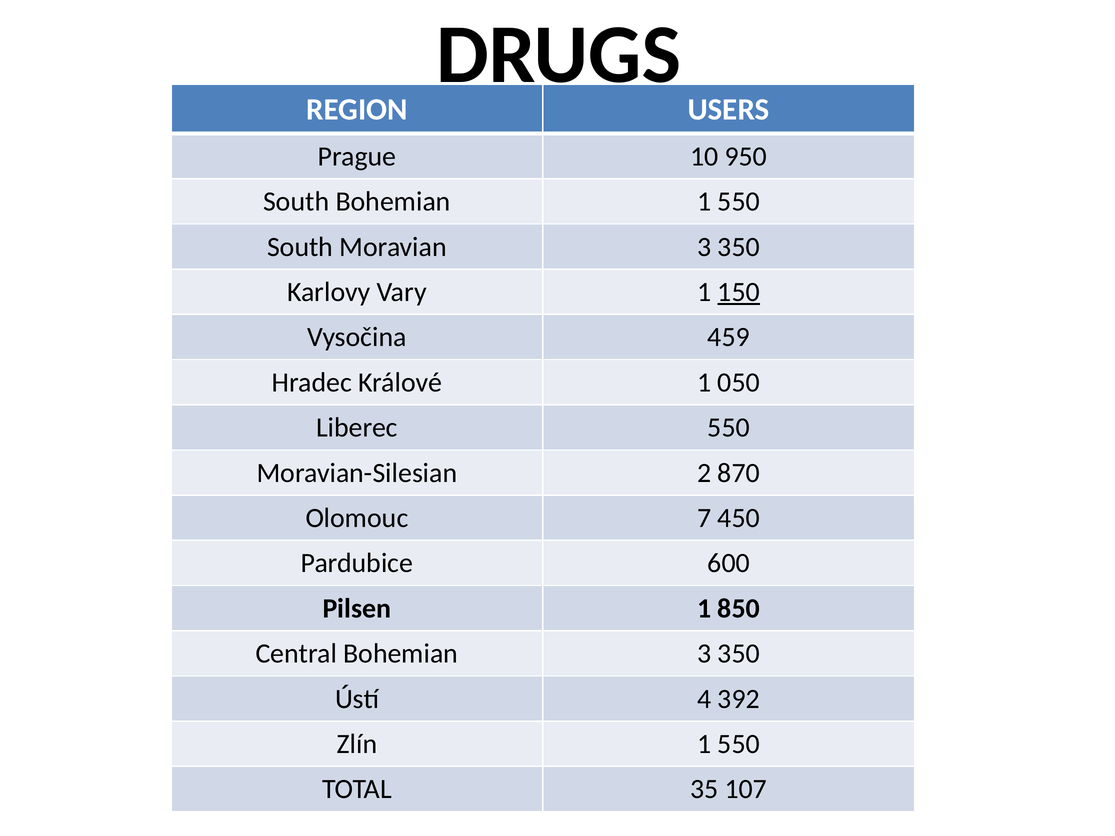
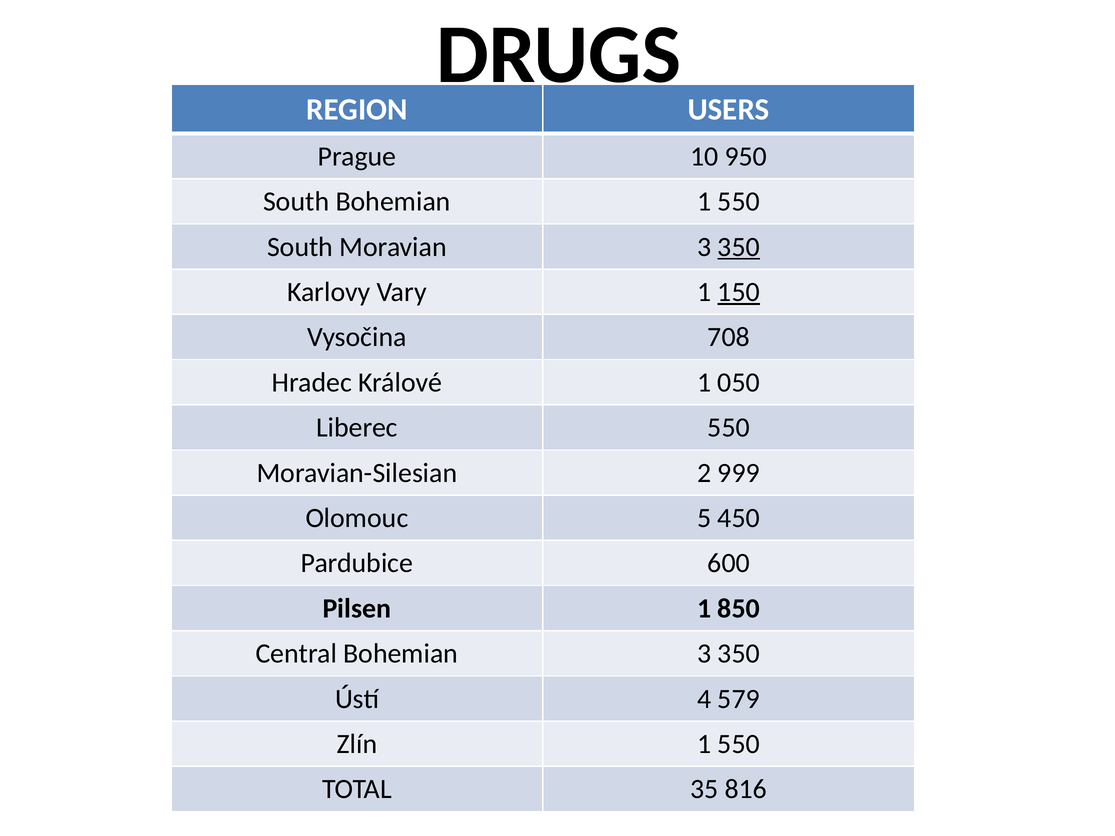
350 at (739, 247) underline: none -> present
459: 459 -> 708
870: 870 -> 999
7: 7 -> 5
392: 392 -> 579
107: 107 -> 816
